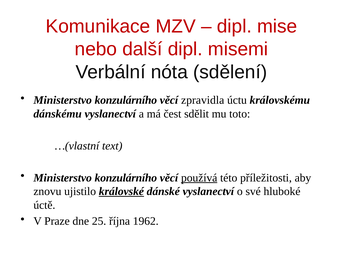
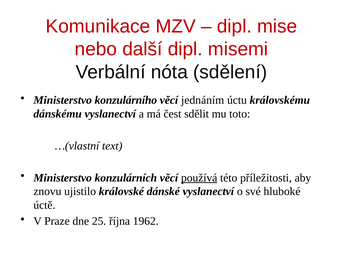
zpravidla: zpravidla -> jednáním
konzulárního at (126, 178): konzulárního -> konzulárních
královské underline: present -> none
